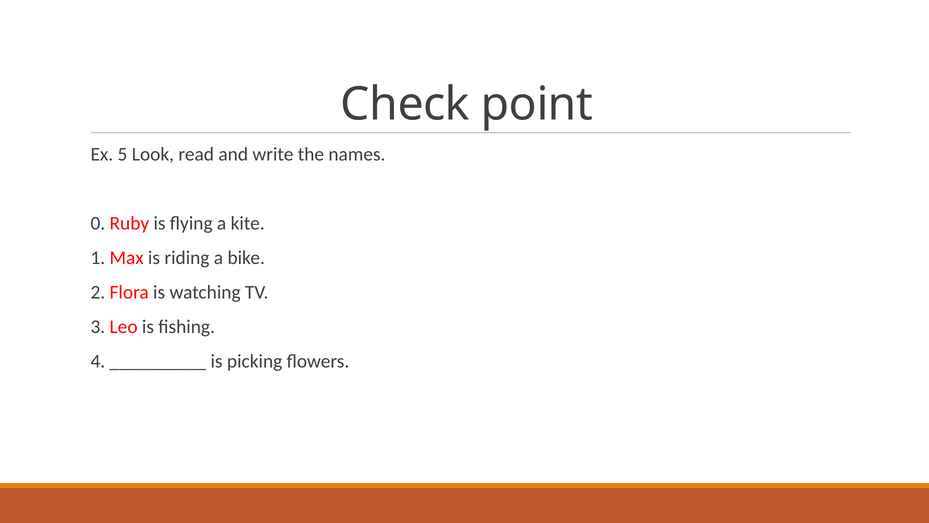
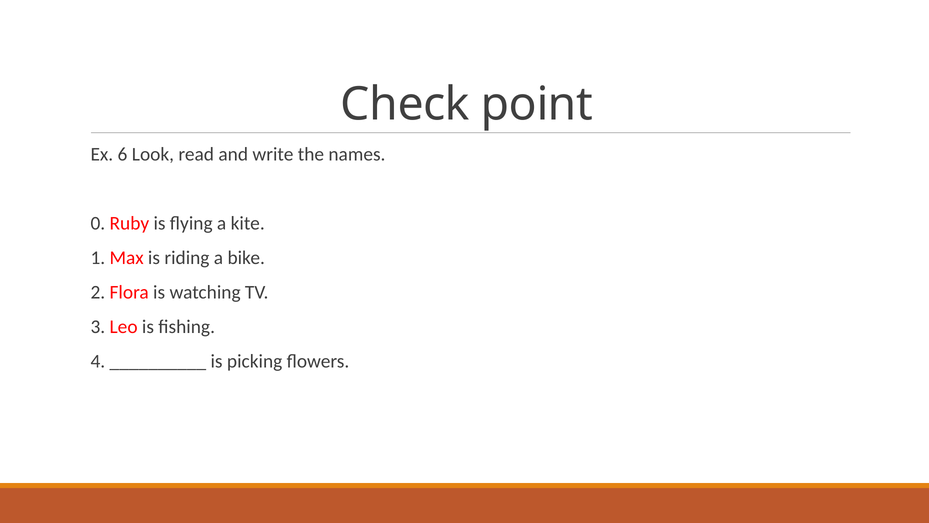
5: 5 -> 6
